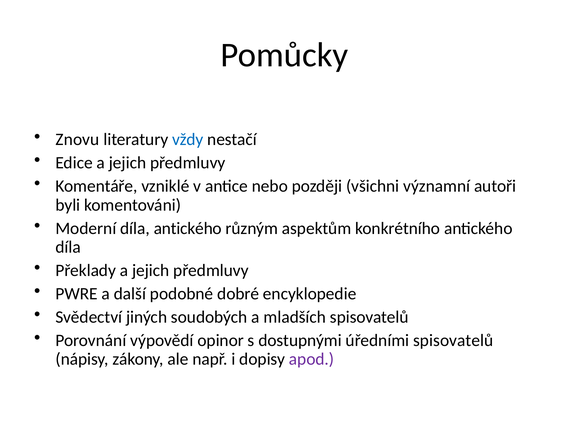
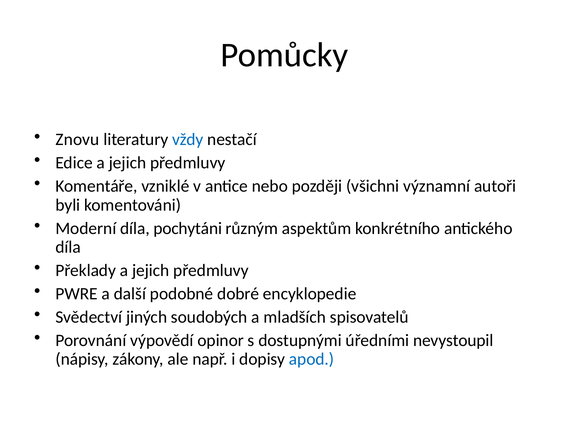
díla antického: antického -> pochytáni
úředními spisovatelů: spisovatelů -> nevystoupil
apod colour: purple -> blue
